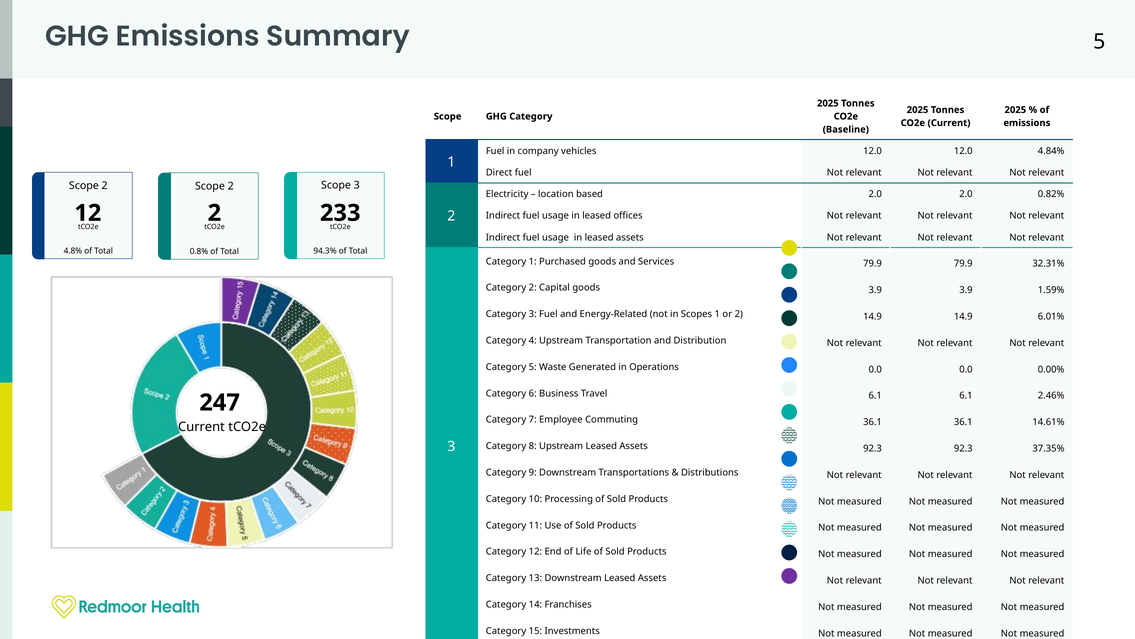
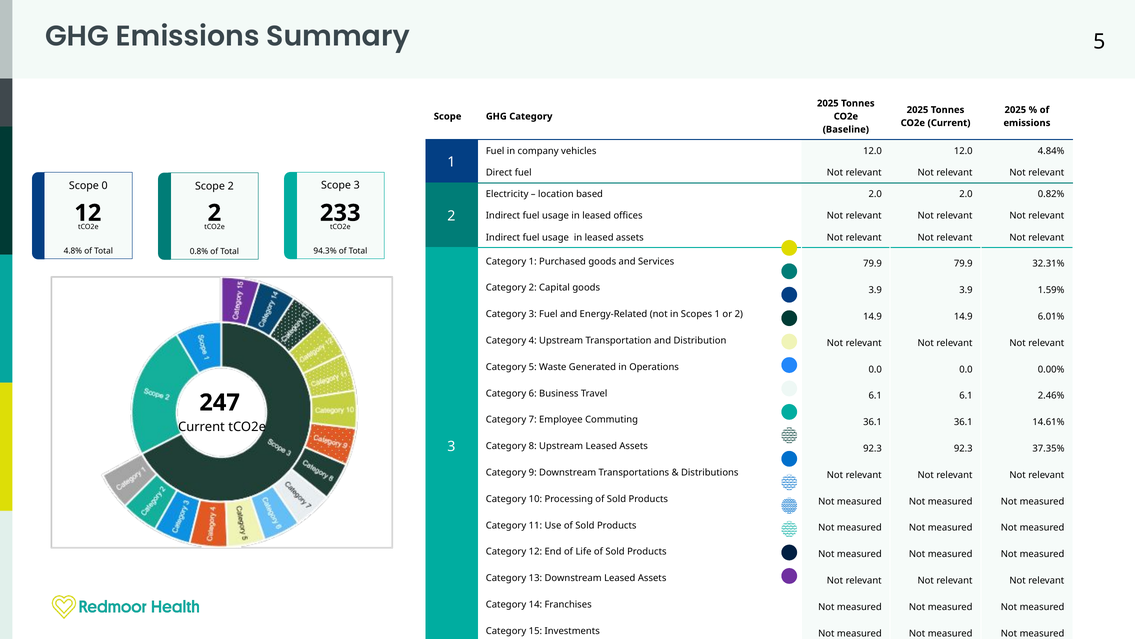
2 at (105, 185): 2 -> 0
